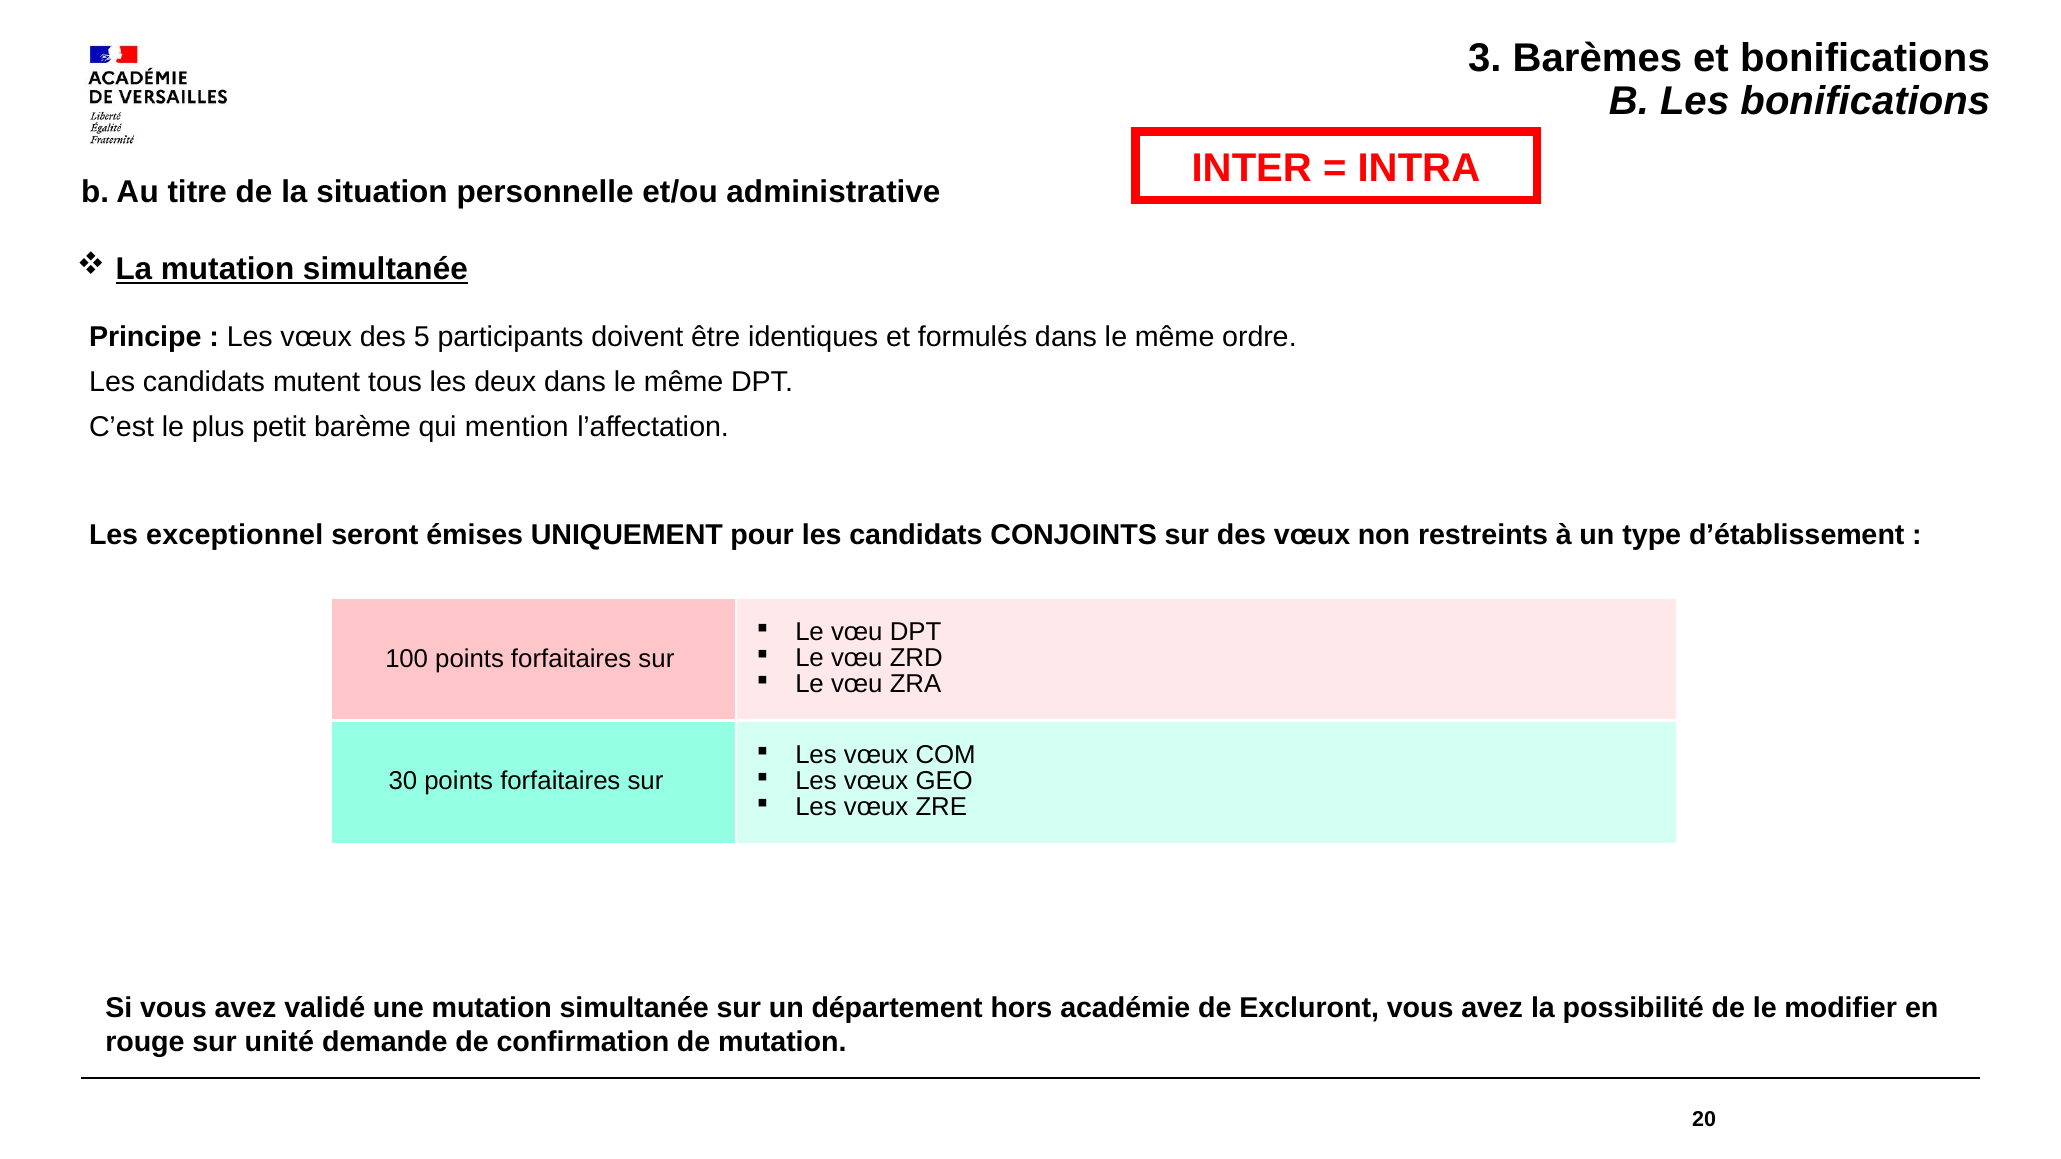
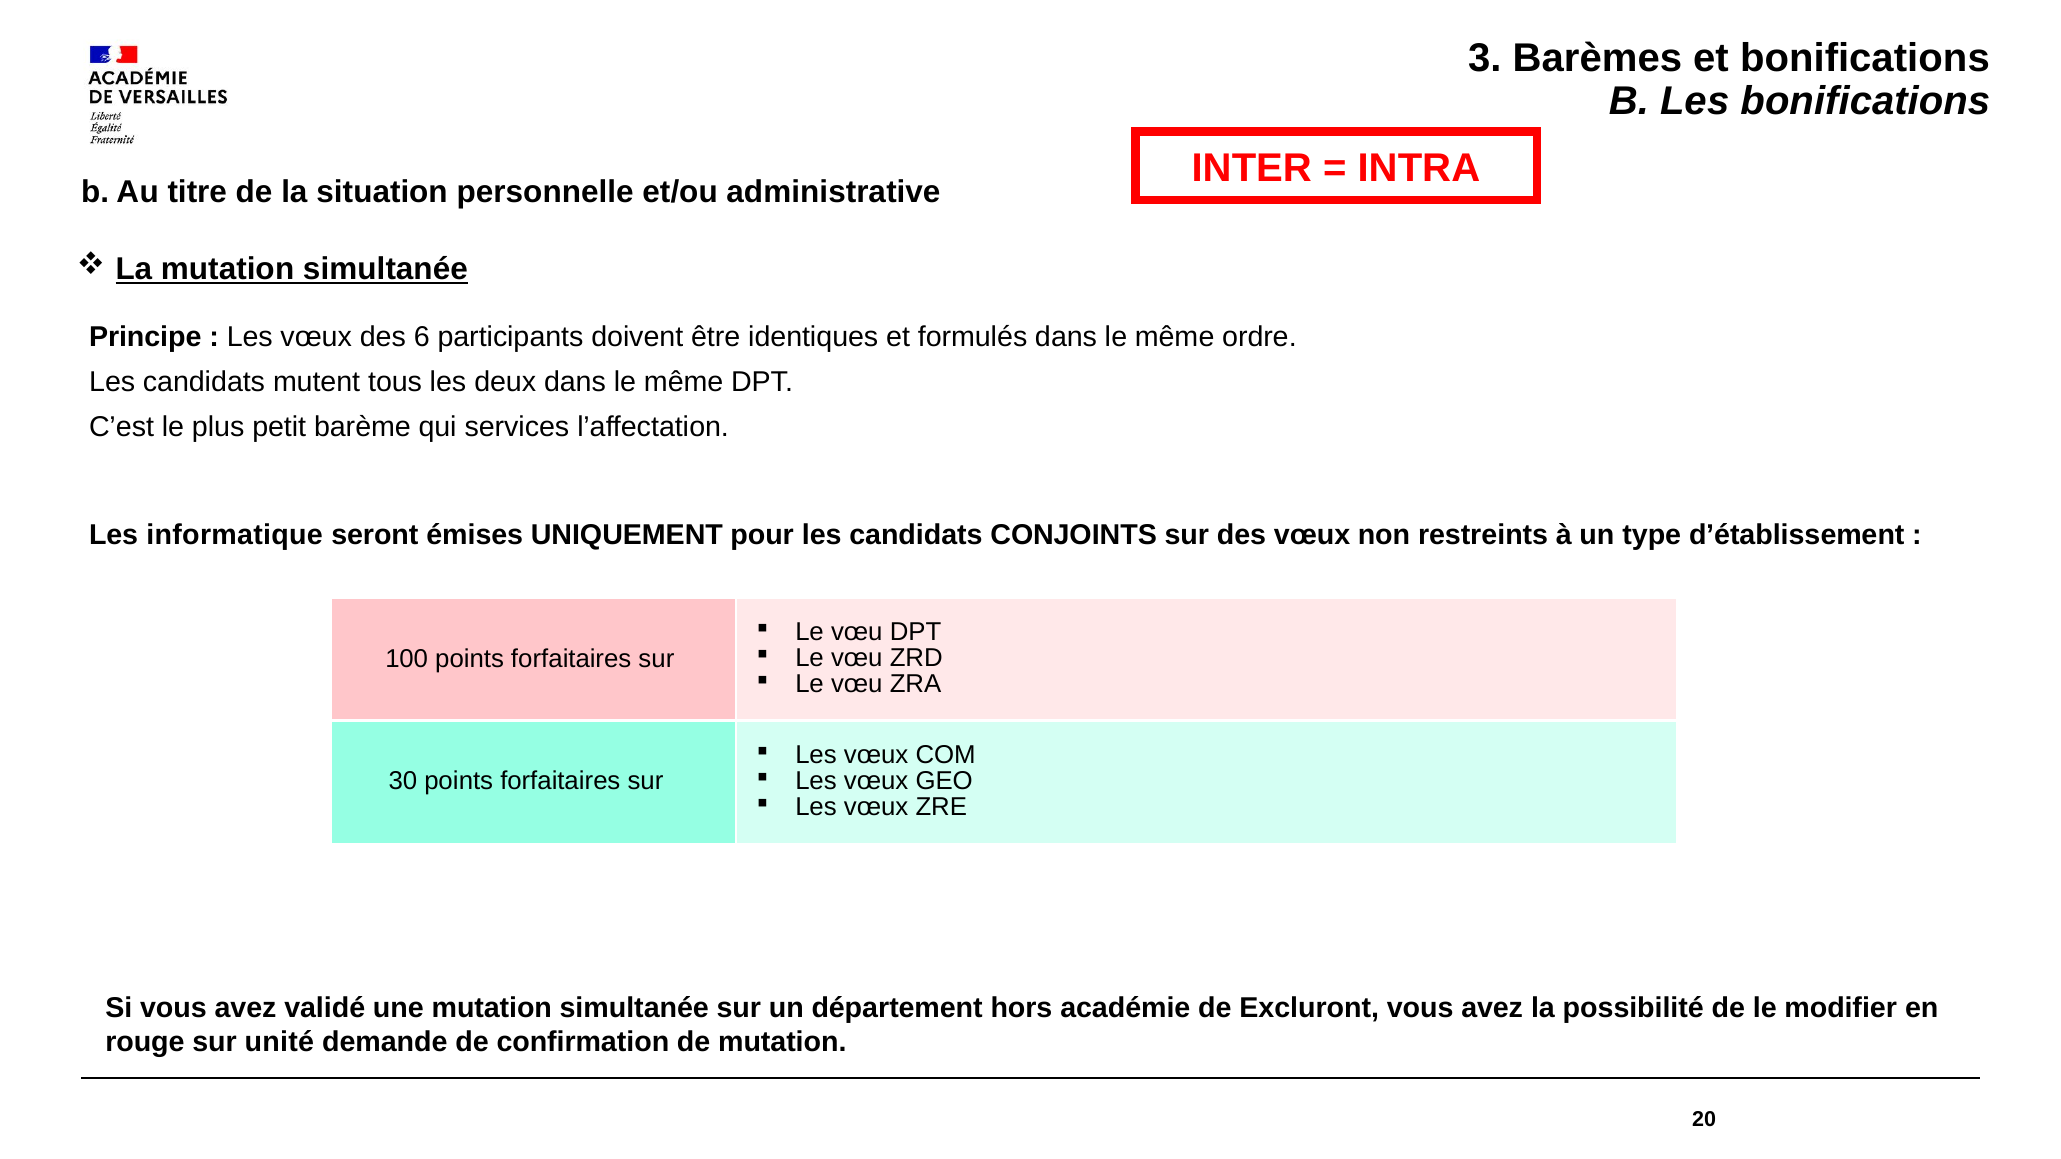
5: 5 -> 6
mention: mention -> services
exceptionnel: exceptionnel -> informatique
